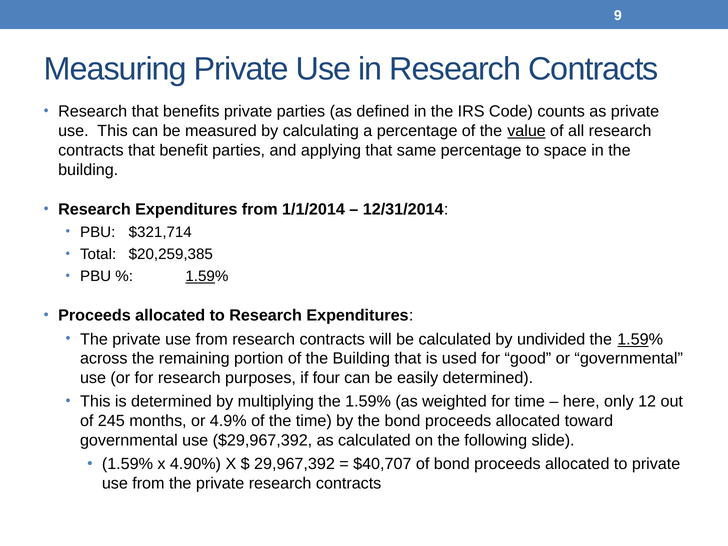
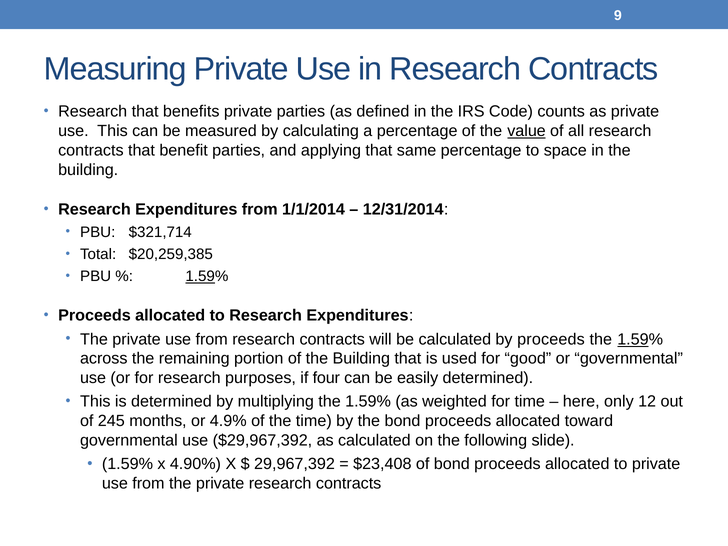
by undivided: undivided -> proceeds
$40,707: $40,707 -> $23,408
